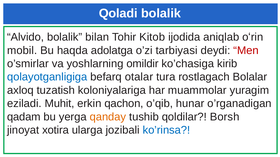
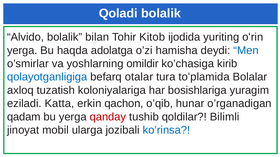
aniqlab: aniqlab -> yuriting
mobil at (22, 51): mobil -> yerga
tarbiyasi: tarbiyasi -> hamisha
Men colour: red -> blue
rostlagach: rostlagach -> toʻplamida
muammolar: muammolar -> bosishlariga
Muhit: Muhit -> Katta
qanday colour: orange -> red
Borsh: Borsh -> Bilimli
xotira: xotira -> mobil
